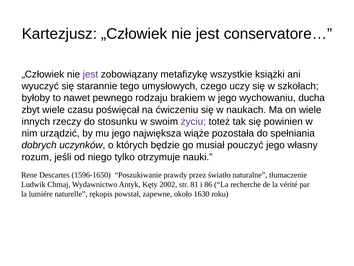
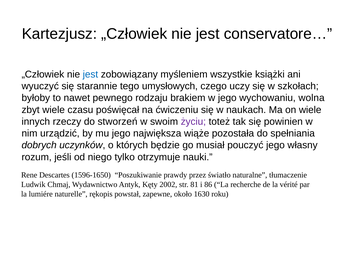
jest at (90, 74) colour: purple -> blue
metafizykę: metafizykę -> myśleniem
ducha: ducha -> wolna
stosunku: stosunku -> stworzeń
